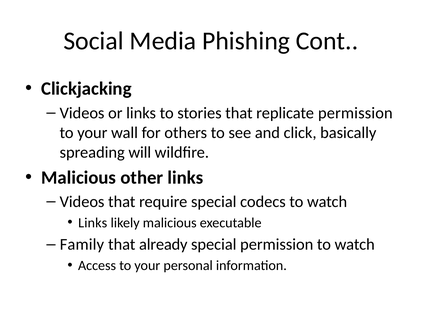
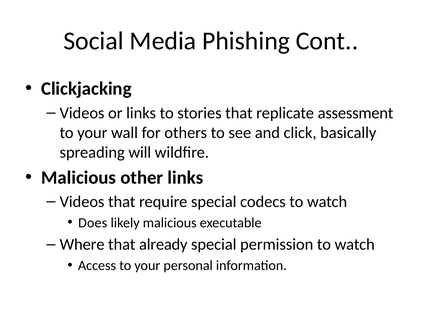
replicate permission: permission -> assessment
Links at (93, 222): Links -> Does
Family: Family -> Where
